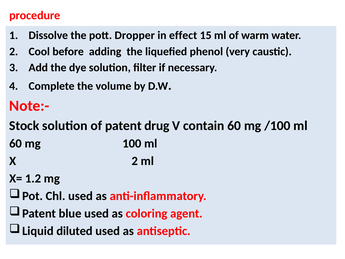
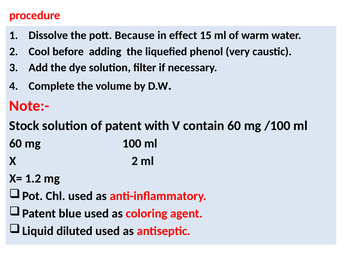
Dropper: Dropper -> Because
drug: drug -> with
